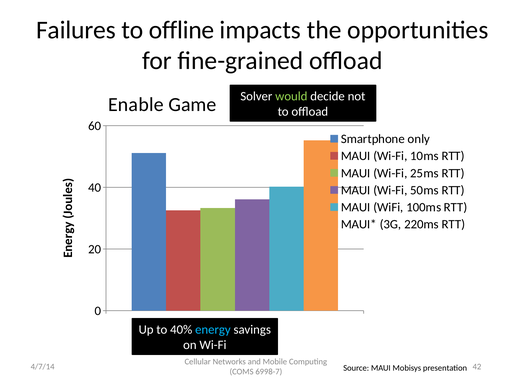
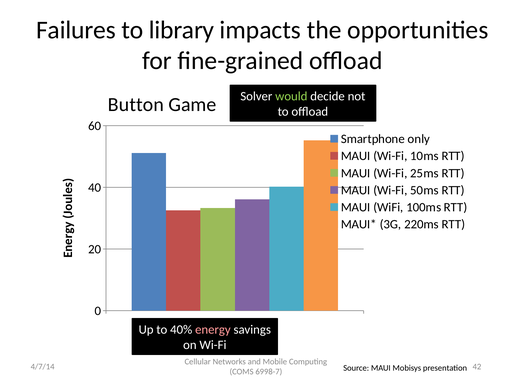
offline: offline -> library
Enable: Enable -> Button
energy colour: light blue -> pink
